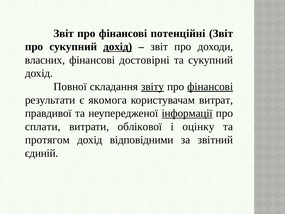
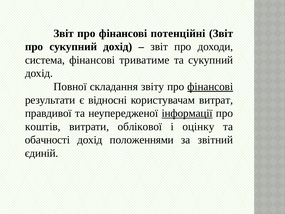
дохід at (118, 47) underline: present -> none
власних: власних -> система
достовірні: достовірні -> триватиме
звіту underline: present -> none
якомога: якомога -> відносні
сплати: сплати -> коштів
протягом: протягом -> обачності
відповідними: відповідними -> положеннями
